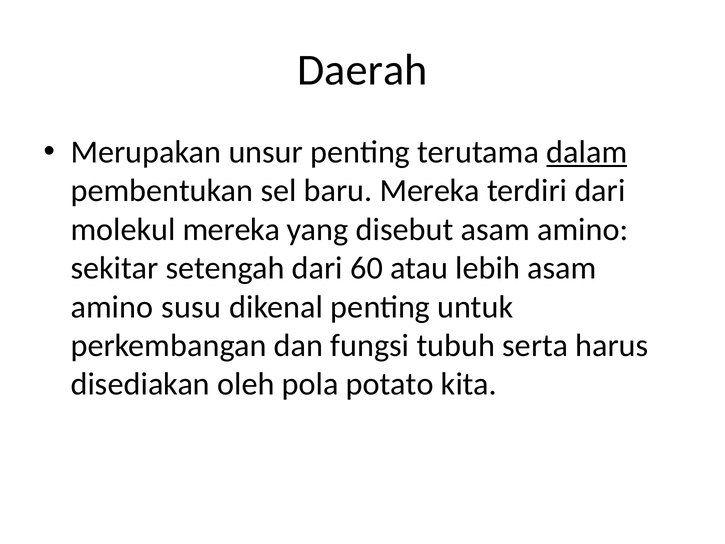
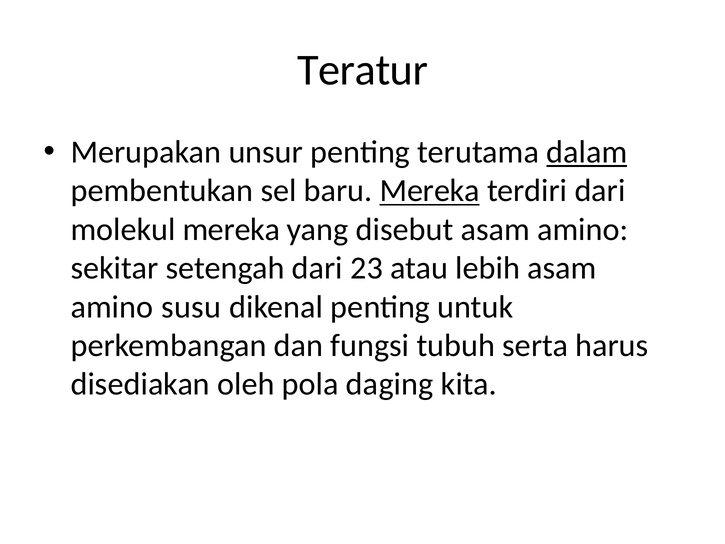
Daerah: Daerah -> Teratur
Mereka at (430, 191) underline: none -> present
60: 60 -> 23
potato: potato -> daging
